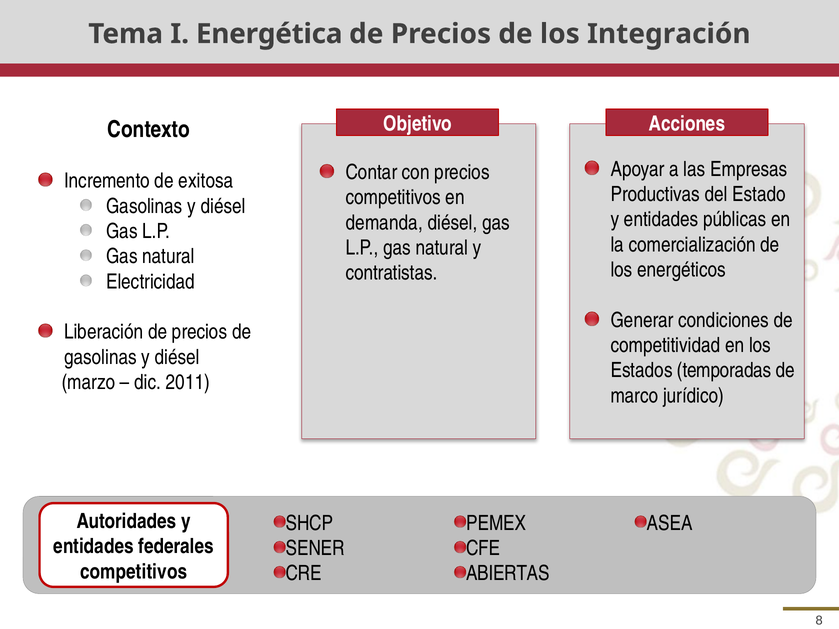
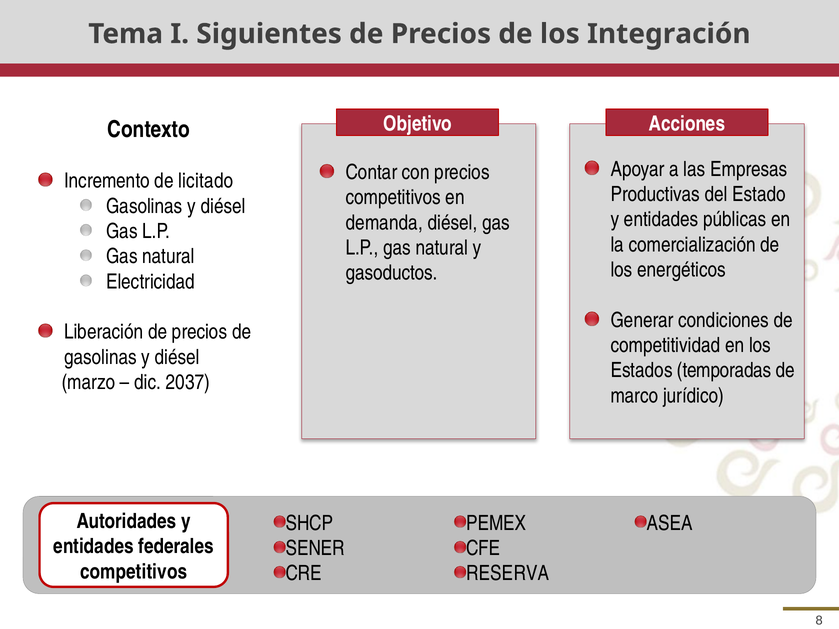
Energética: Energética -> Siguientes
exitosa: exitosa -> licitado
contratistas: contratistas -> gasoductos
2011: 2011 -> 2037
ABIERTAS: ABIERTAS -> RESERVA
